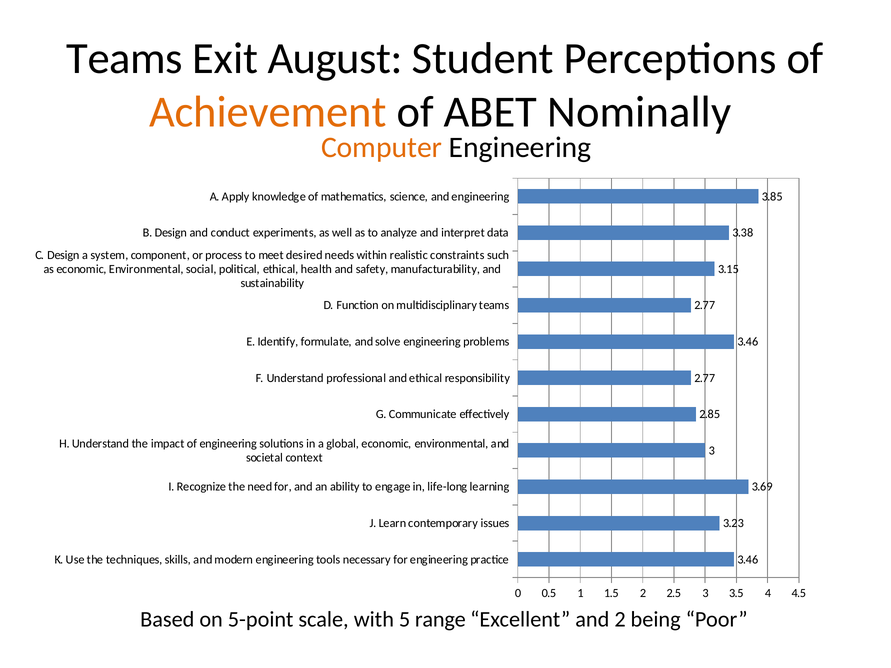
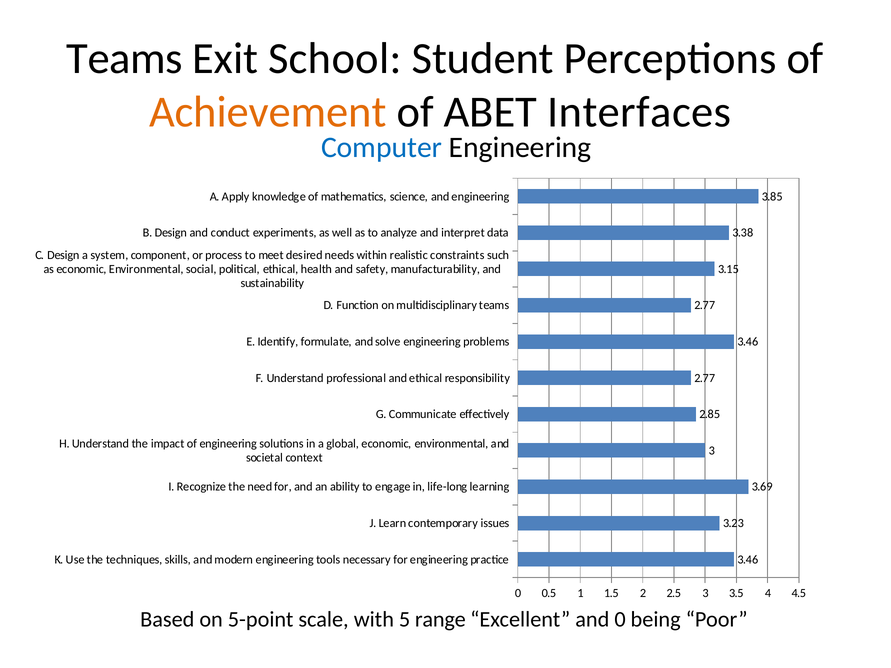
August: August -> School
Nominally: Nominally -> Interfaces
Computer colour: orange -> blue
and 2: 2 -> 0
